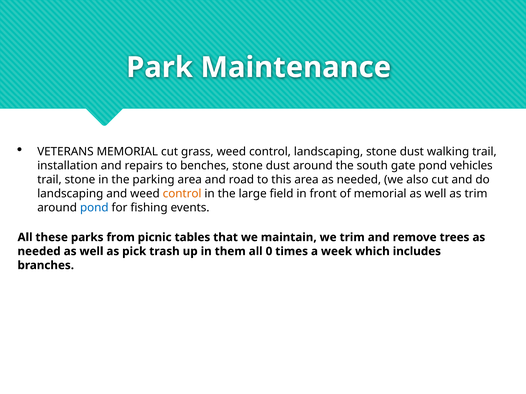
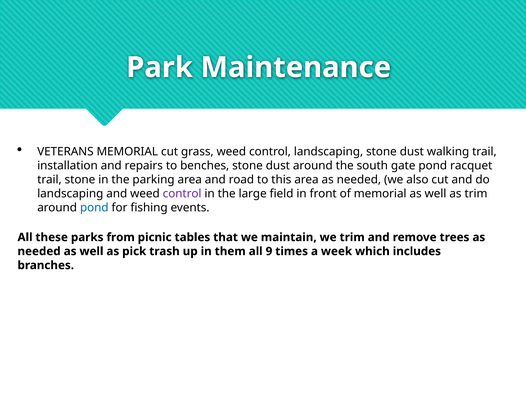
vehicles: vehicles -> racquet
control at (182, 194) colour: orange -> purple
0: 0 -> 9
